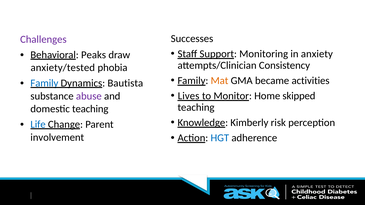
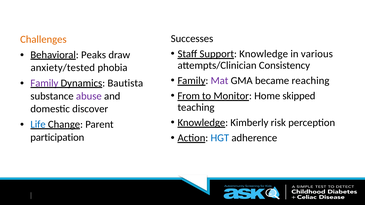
Challenges colour: purple -> orange
Support Monitoring: Monitoring -> Knowledge
anxiety: anxiety -> various
Mat colour: orange -> purple
activities: activities -> reaching
Family at (44, 83) colour: blue -> purple
Lives: Lives -> From
domestic teaching: teaching -> discover
involvement: involvement -> participation
